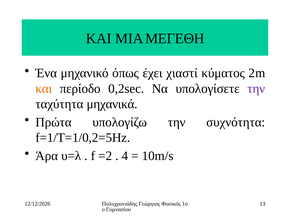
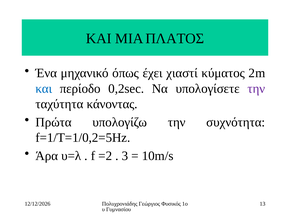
ΜΕΓΕΘΗ: ΜΕΓΕΘΗ -> ΠΛΑΤΟΣ
και at (44, 88) colour: orange -> blue
μηχανικά: μηχανικά -> κάνοντας
4: 4 -> 3
